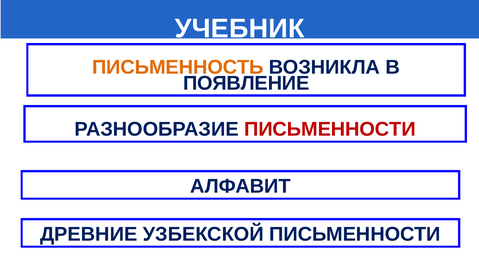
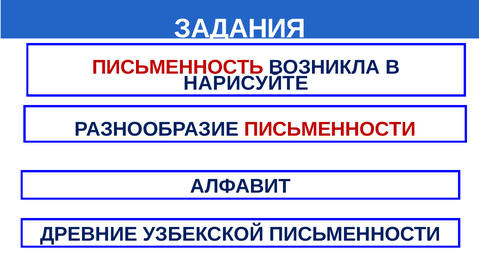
УЧЕБНИК: УЧЕБНИК -> ЗАДАНИЯ
ПИСЬМЕННОСТЬ colour: orange -> red
ПОЯВЛЕНИЕ: ПОЯВЛЕНИЕ -> НАРИСУЙТЕ
